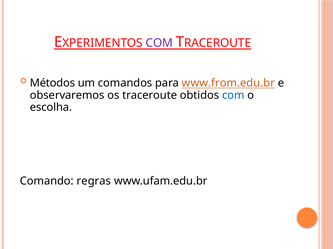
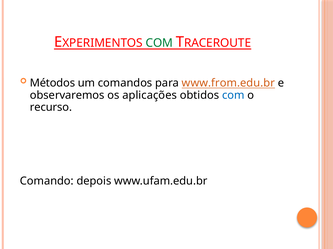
COM at (159, 43) colour: purple -> green
traceroute: traceroute -> aplicações
escolha: escolha -> recurso
regras: regras -> depois
